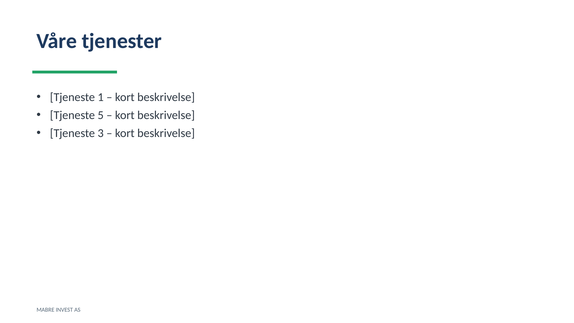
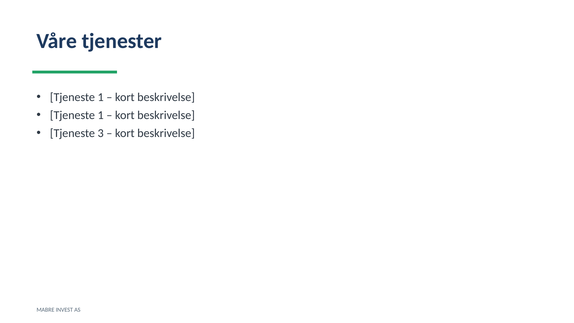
5 at (101, 115): 5 -> 1
